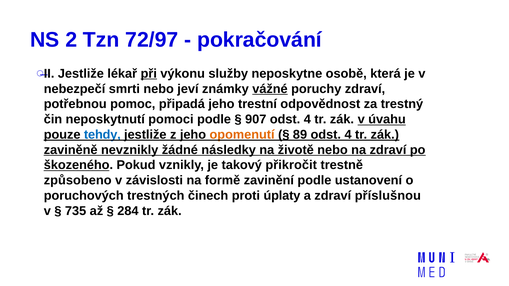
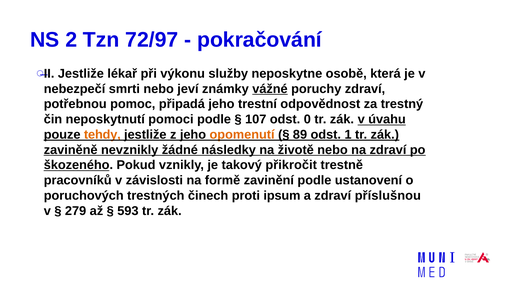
při underline: present -> none
907: 907 -> 107
4 at (307, 119): 4 -> 0
tehdy colour: blue -> orange
89 odst 4: 4 -> 1
způsobeno: způsobeno -> pracovníků
úplaty: úplaty -> ipsum
735: 735 -> 279
284: 284 -> 593
